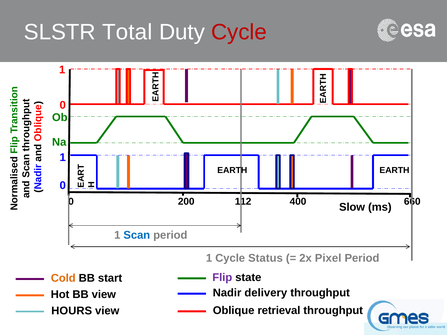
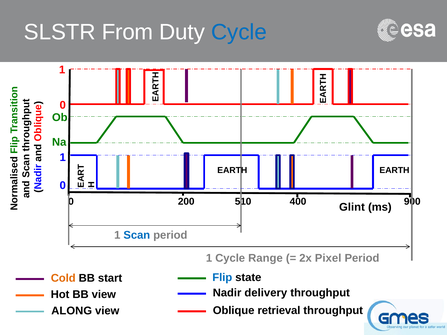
Total: Total -> From
Cycle at (239, 32) colour: red -> blue
112: 112 -> 510
660: 660 -> 900
Slow: Slow -> Glint
Status: Status -> Range
Flip colour: purple -> blue
HOURS: HOURS -> ALONG
